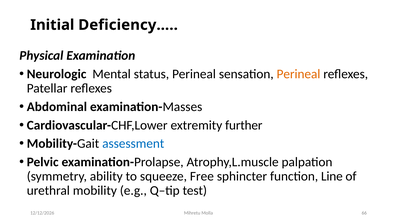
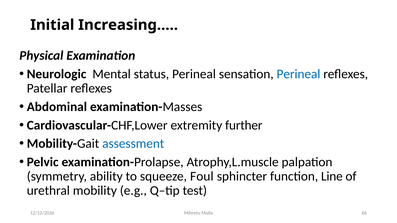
Deficiency…: Deficiency… -> Increasing…
Perineal at (299, 74) colour: orange -> blue
Free: Free -> Foul
